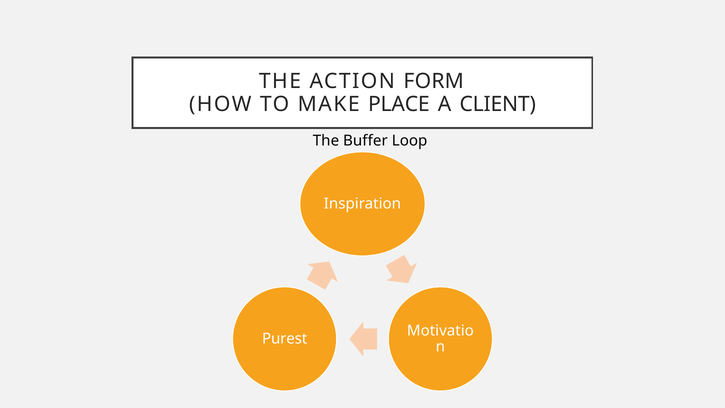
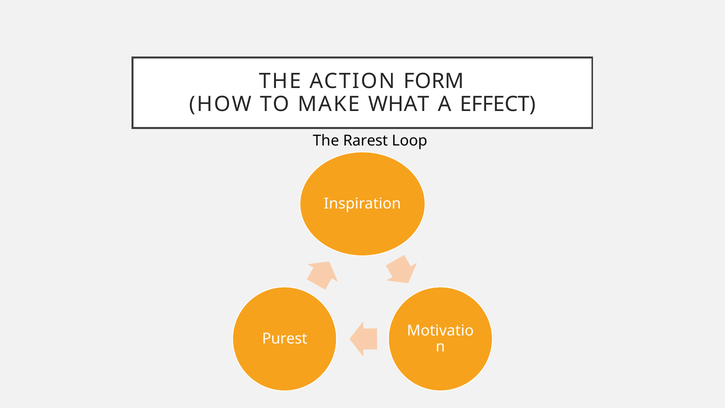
PLACE: PLACE -> WHAT
CLIENT: CLIENT -> EFFECT
Buffer: Buffer -> Rarest
